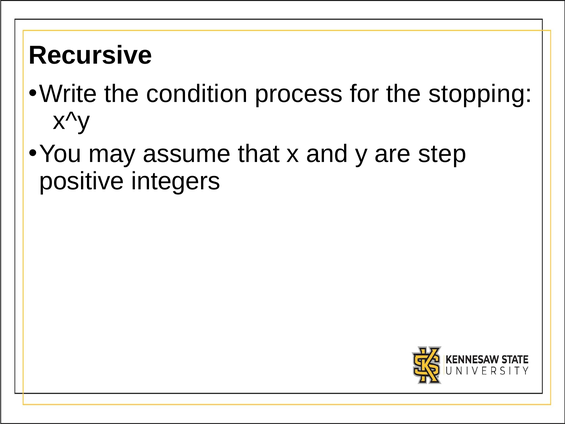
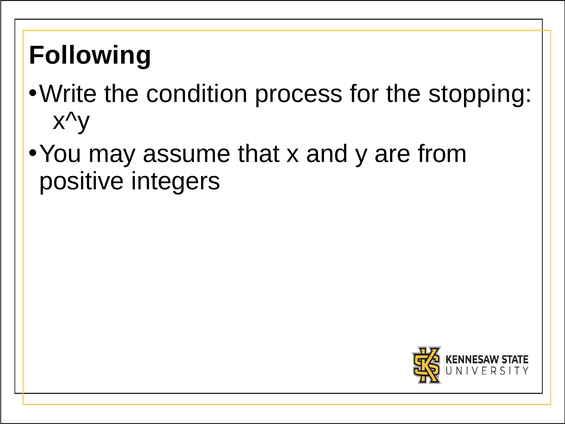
Recursive: Recursive -> Following
step: step -> from
